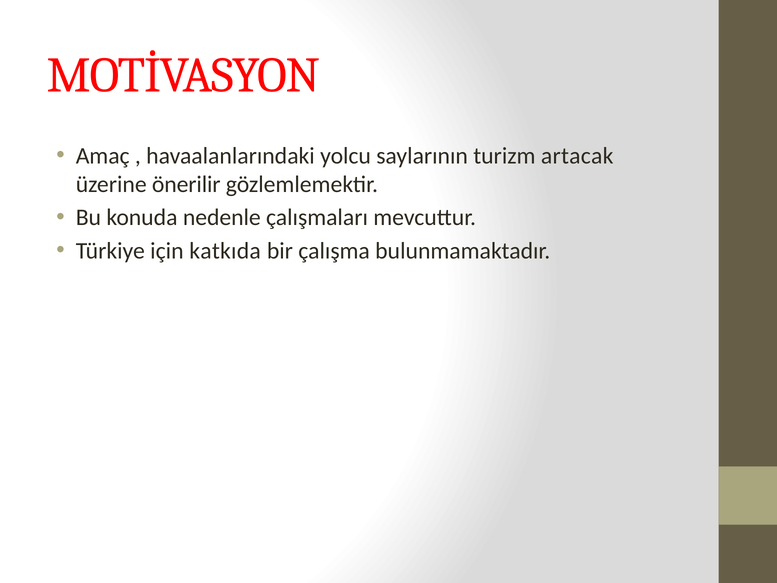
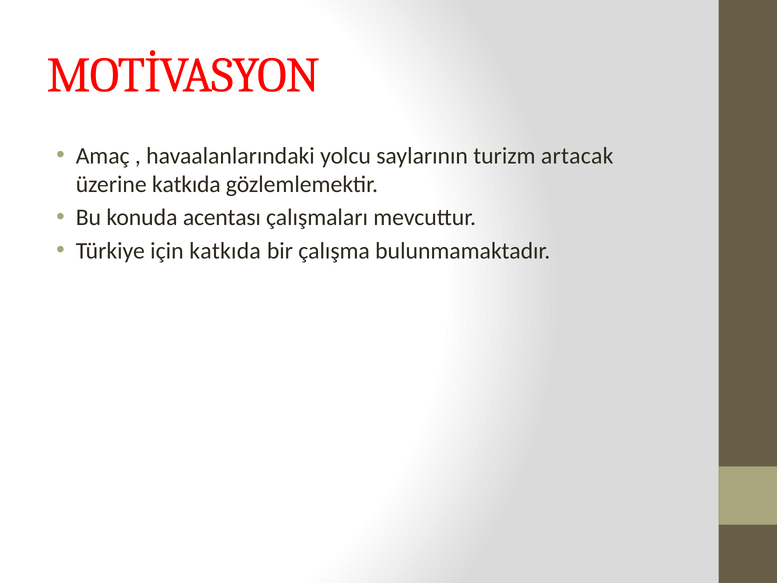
üzerine önerilir: önerilir -> katkıda
nedenle: nedenle -> acentası
